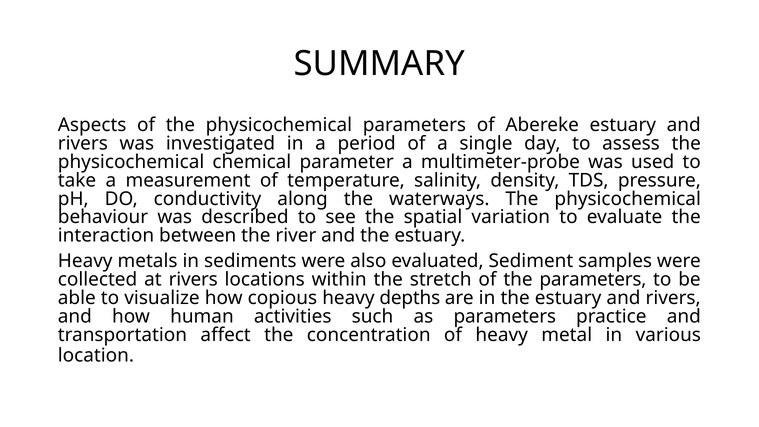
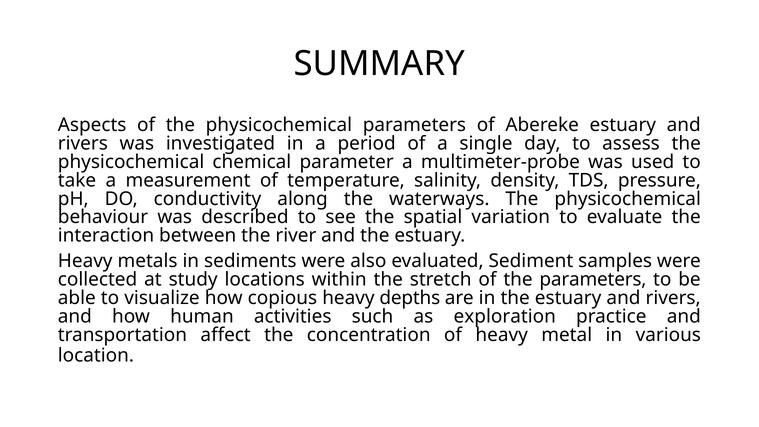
at rivers: rivers -> study
as parameters: parameters -> exploration
